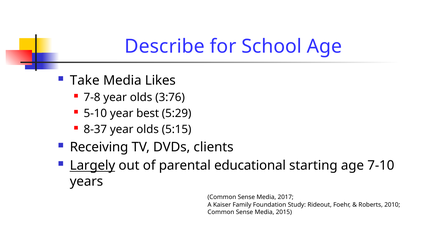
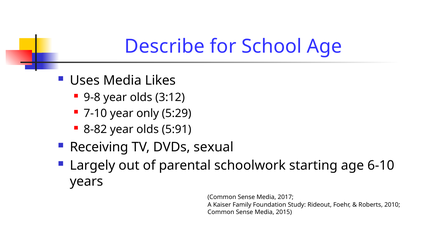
Take: Take -> Uses
7-8: 7-8 -> 9-8
3:76: 3:76 -> 3:12
5-10: 5-10 -> 7-10
best: best -> only
8-37: 8-37 -> 8-82
5:15: 5:15 -> 5:91
clients: clients -> sexual
Largely underline: present -> none
educational: educational -> schoolwork
7-10: 7-10 -> 6-10
